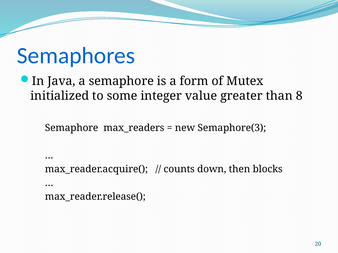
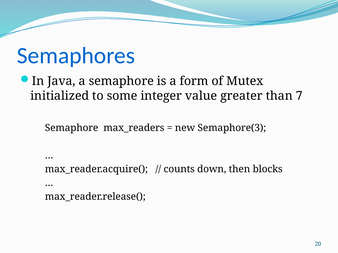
8: 8 -> 7
